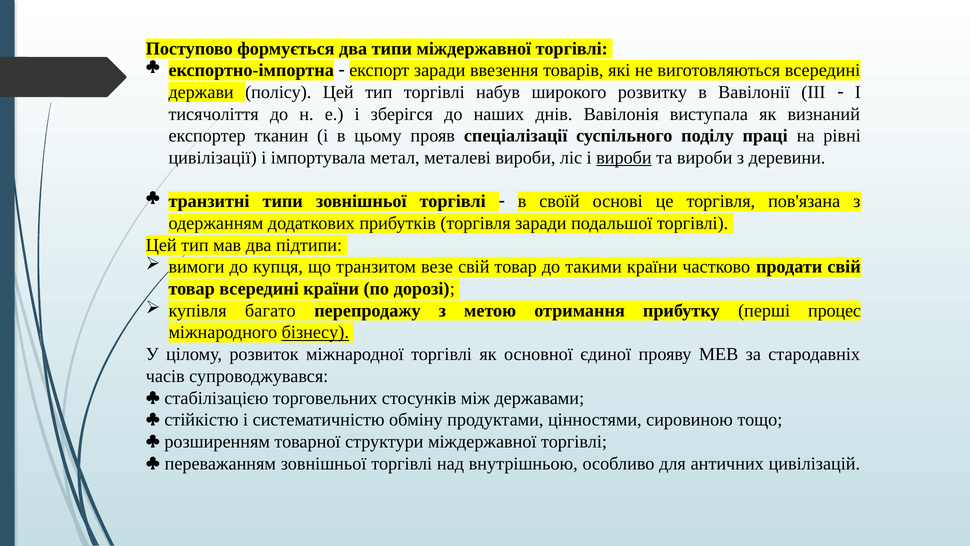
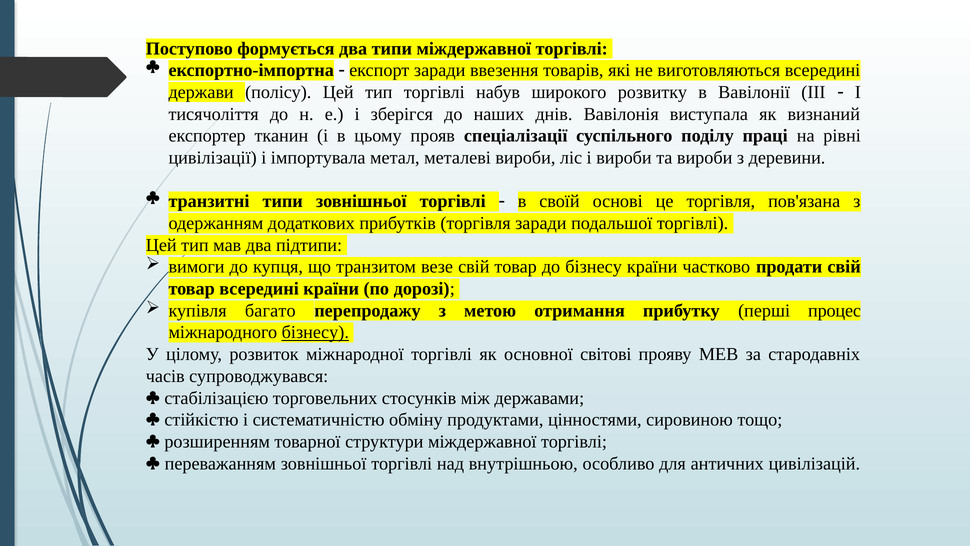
вироби at (624, 158) underline: present -> none
до такими: такими -> бізнесу
єдиної: єдиної -> світові
